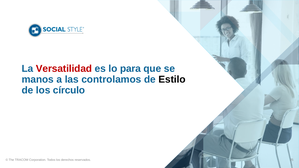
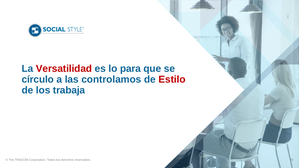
manos: manos -> círculo
Estilo colour: black -> red
círculo: círculo -> trabaja
